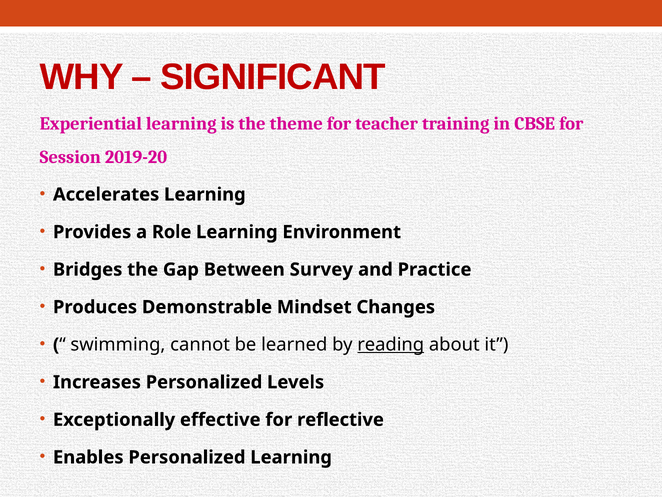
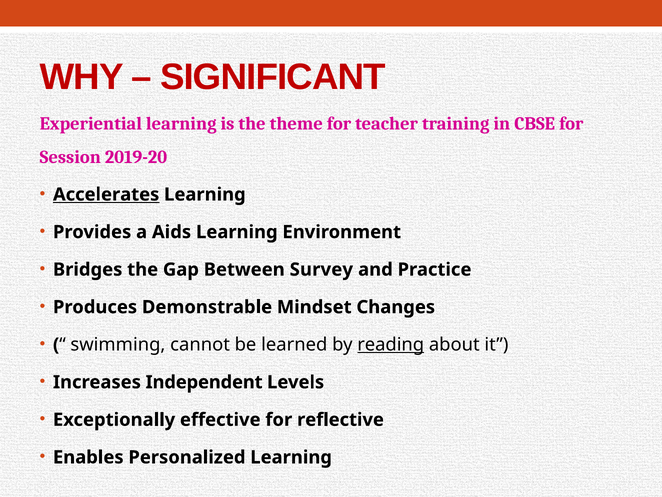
Accelerates underline: none -> present
Role: Role -> Aids
Increases Personalized: Personalized -> Independent
